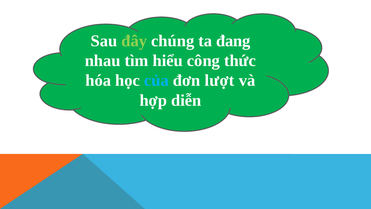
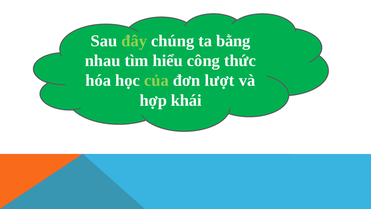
đang: đang -> bằng
của colour: light blue -> light green
diễn: diễn -> khái
